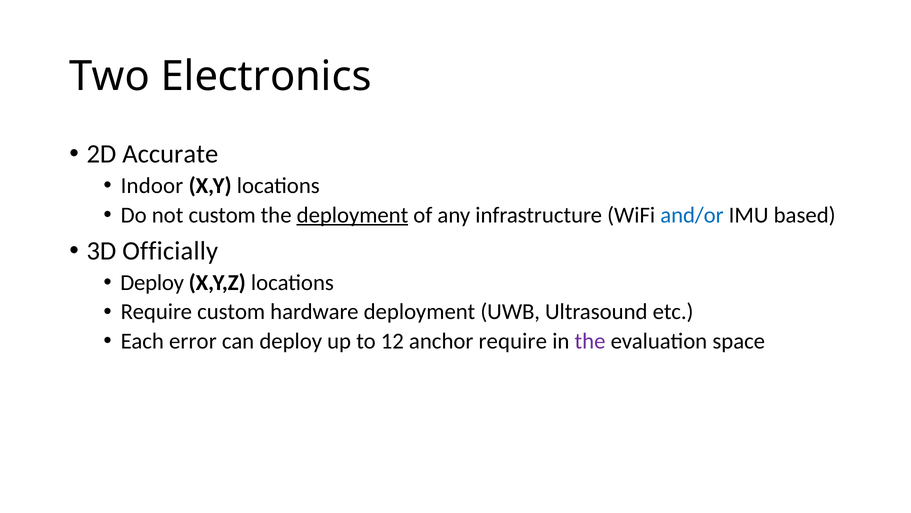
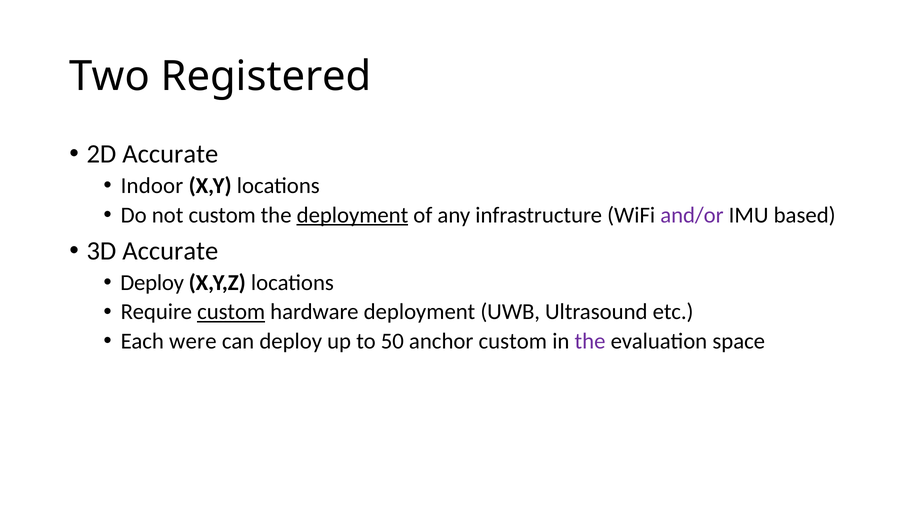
Electronics: Electronics -> Registered
and/or colour: blue -> purple
3D Officially: Officially -> Accurate
custom at (231, 312) underline: none -> present
error: error -> were
12: 12 -> 50
anchor require: require -> custom
